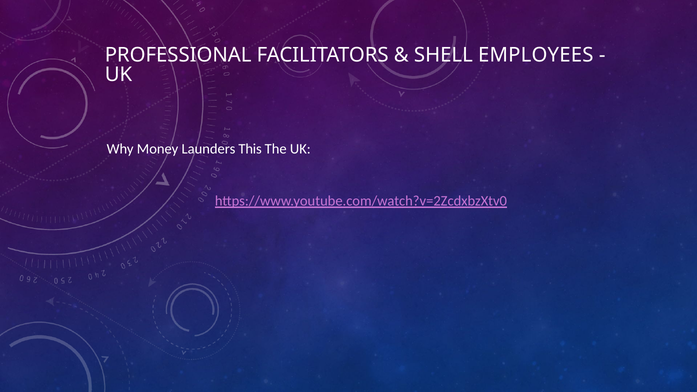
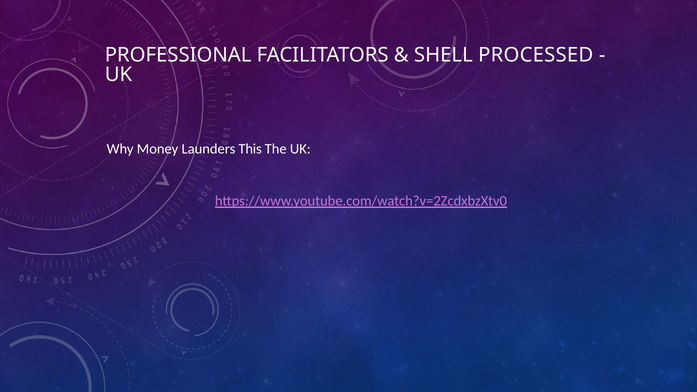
EMPLOYEES: EMPLOYEES -> PROCESSED
